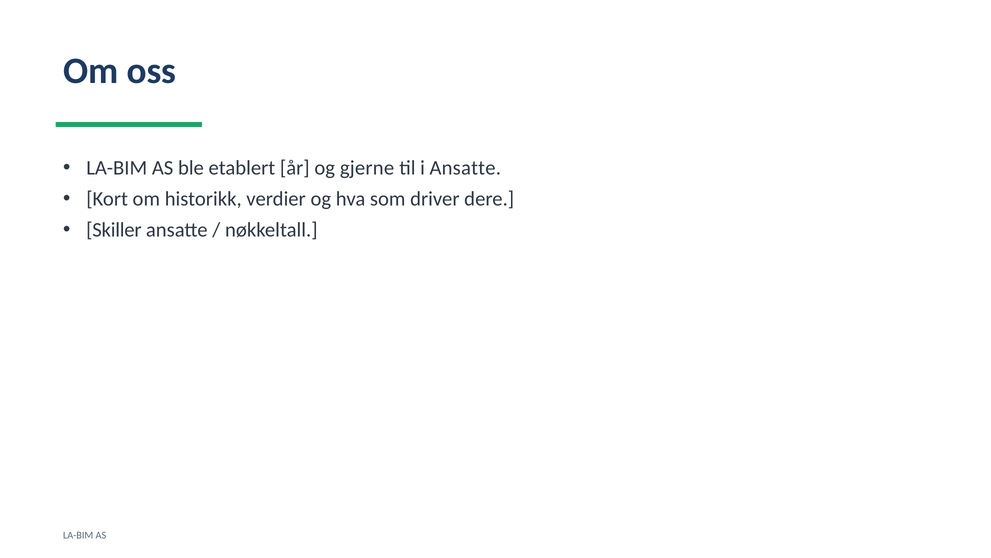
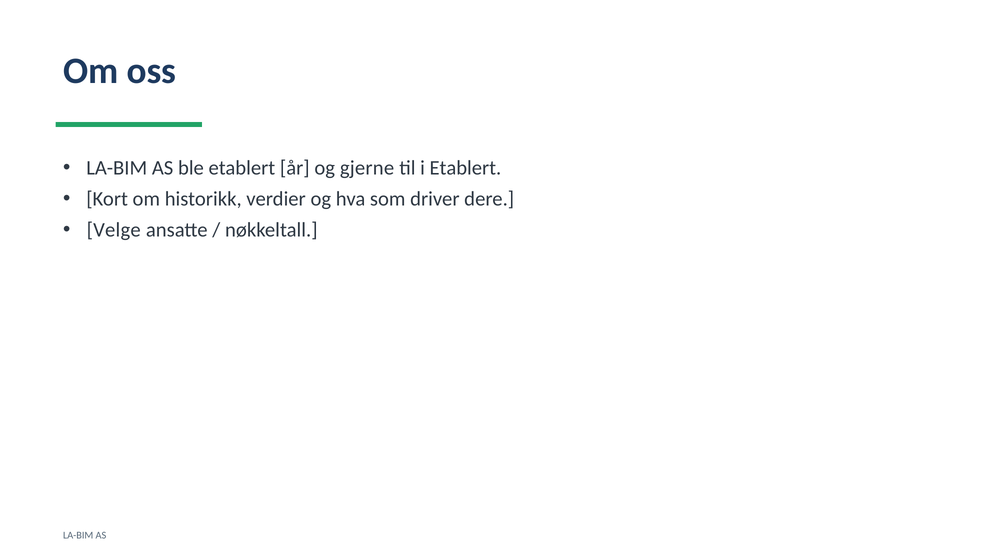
i Ansatte: Ansatte -> Etablert
Skiller: Skiller -> Velge
